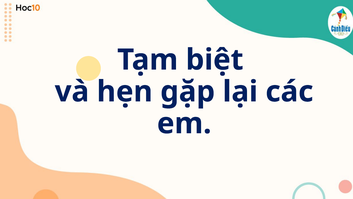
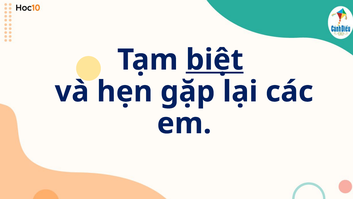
biệt underline: none -> present
